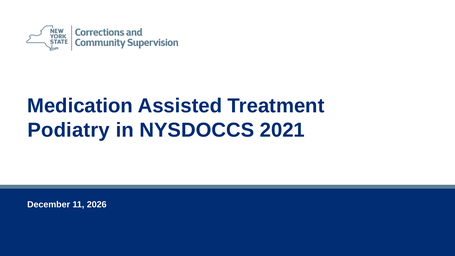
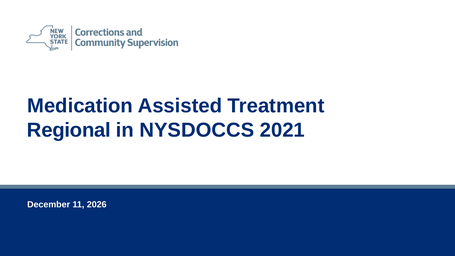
Podiatry: Podiatry -> Regional
